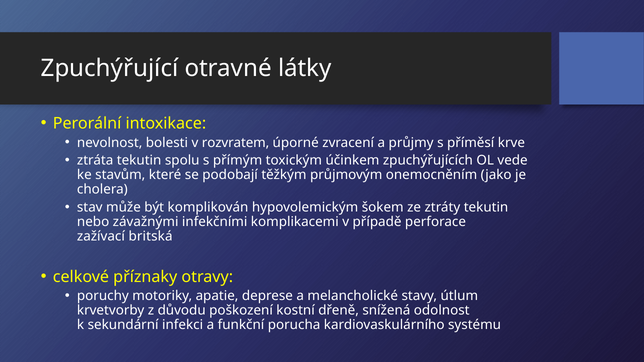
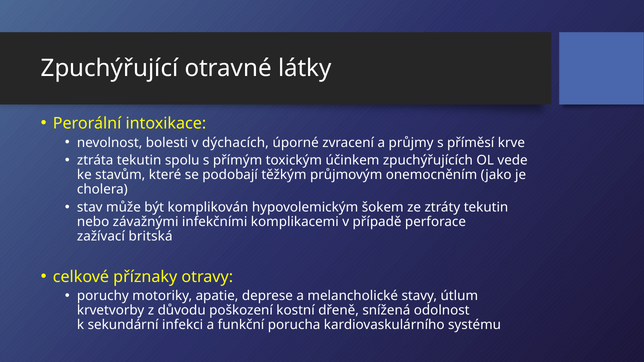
rozvratem: rozvratem -> dýchacích
